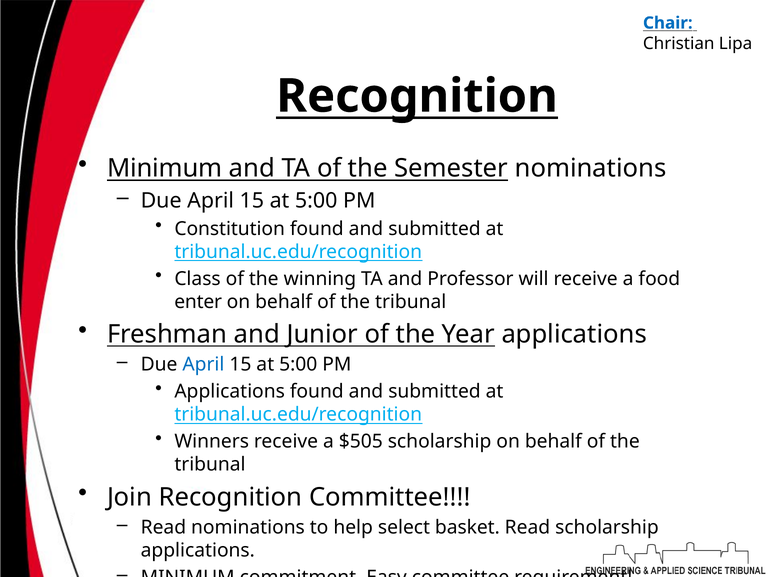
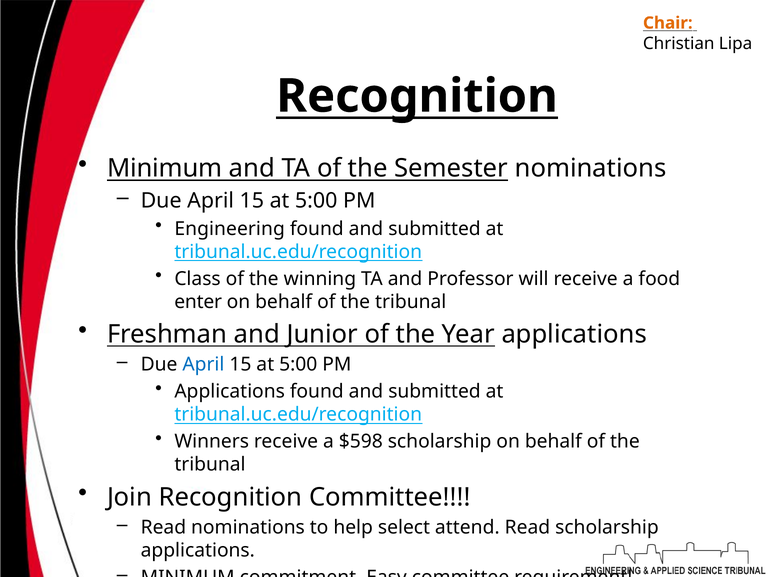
Chair colour: blue -> orange
Constitution: Constitution -> Engineering
$505: $505 -> $598
basket: basket -> attend
